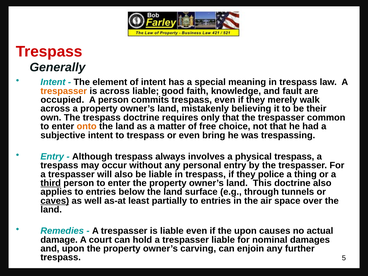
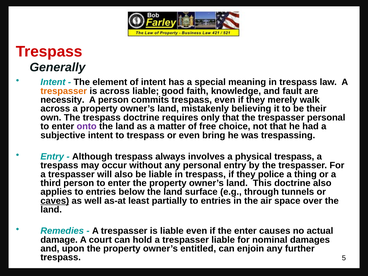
occupied: occupied -> necessity
trespasser common: common -> personal
onto colour: orange -> purple
third underline: present -> none
the upon: upon -> enter
carving: carving -> entitled
